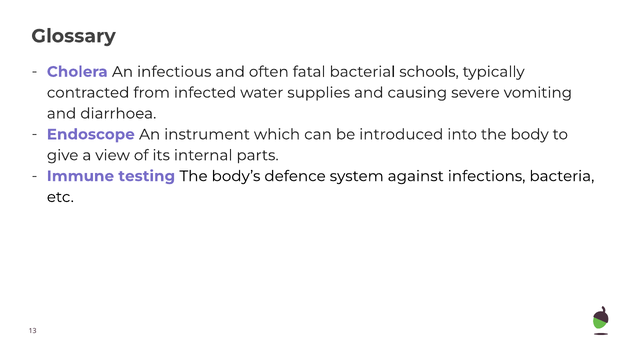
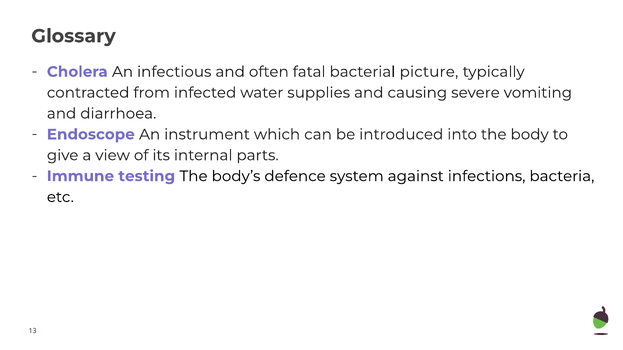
schools: schools -> picture
